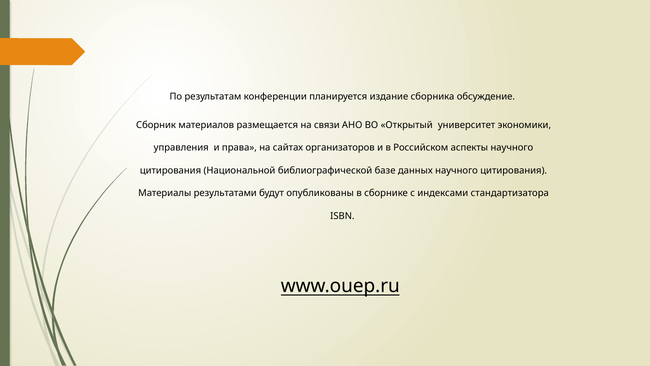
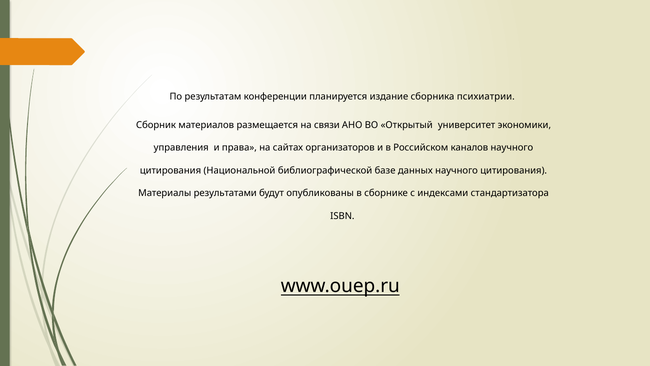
обсуждение: обсуждение -> психиатрии
аспекты: аспекты -> каналов
